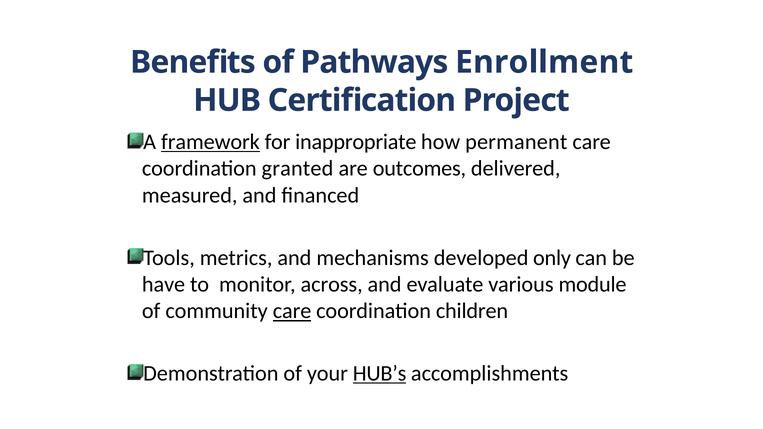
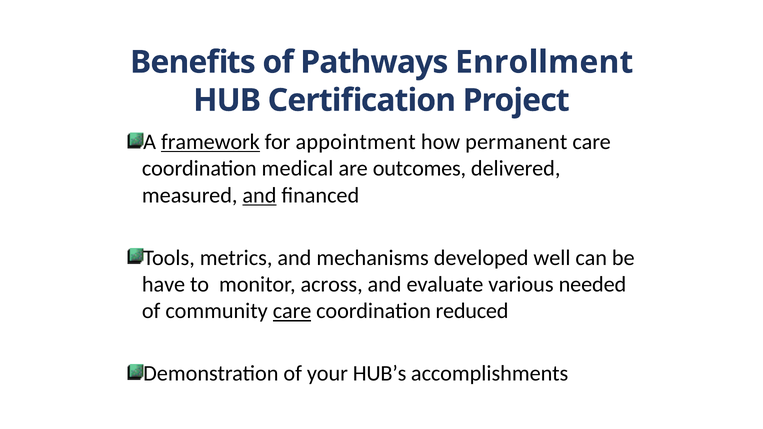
inappropriate: inappropriate -> appointment
granted: granted -> medical
and at (259, 195) underline: none -> present
only: only -> well
module: module -> needed
children: children -> reduced
HUB’s underline: present -> none
